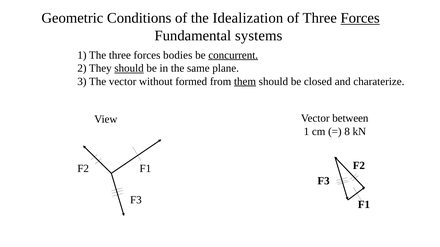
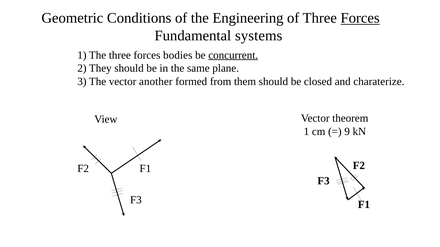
Idealization: Idealization -> Engineering
should at (129, 68) underline: present -> none
without: without -> another
them underline: present -> none
between: between -> theorem
8: 8 -> 9
